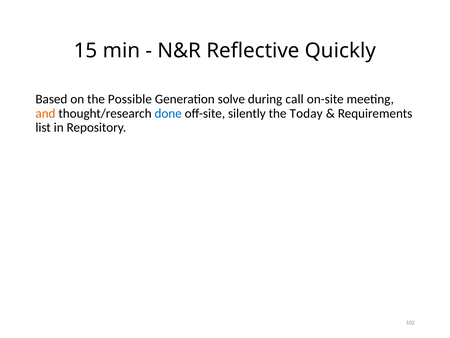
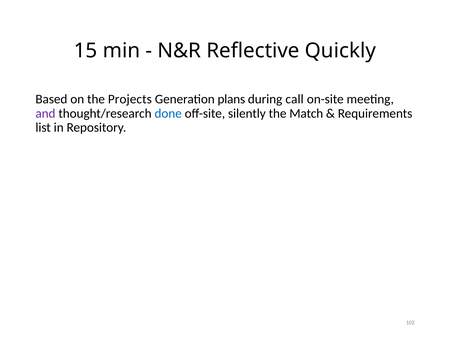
Possible: Possible -> Projects
solve: solve -> plans
and colour: orange -> purple
Today: Today -> Match
